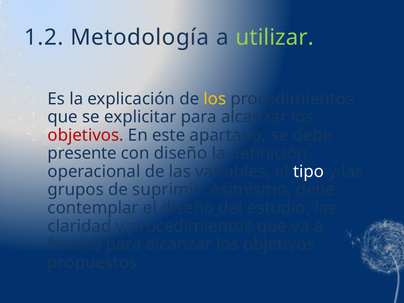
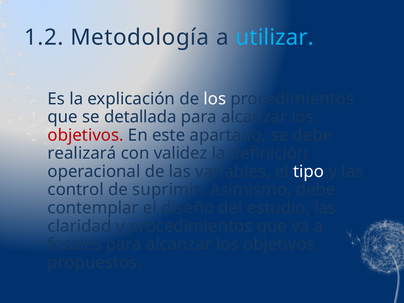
utilizar colour: light green -> light blue
los at (215, 99) colour: yellow -> white
explicitar: explicitar -> detallada
presente: presente -> realizará
con diseño: diseño -> validez
grupos: grupos -> control
